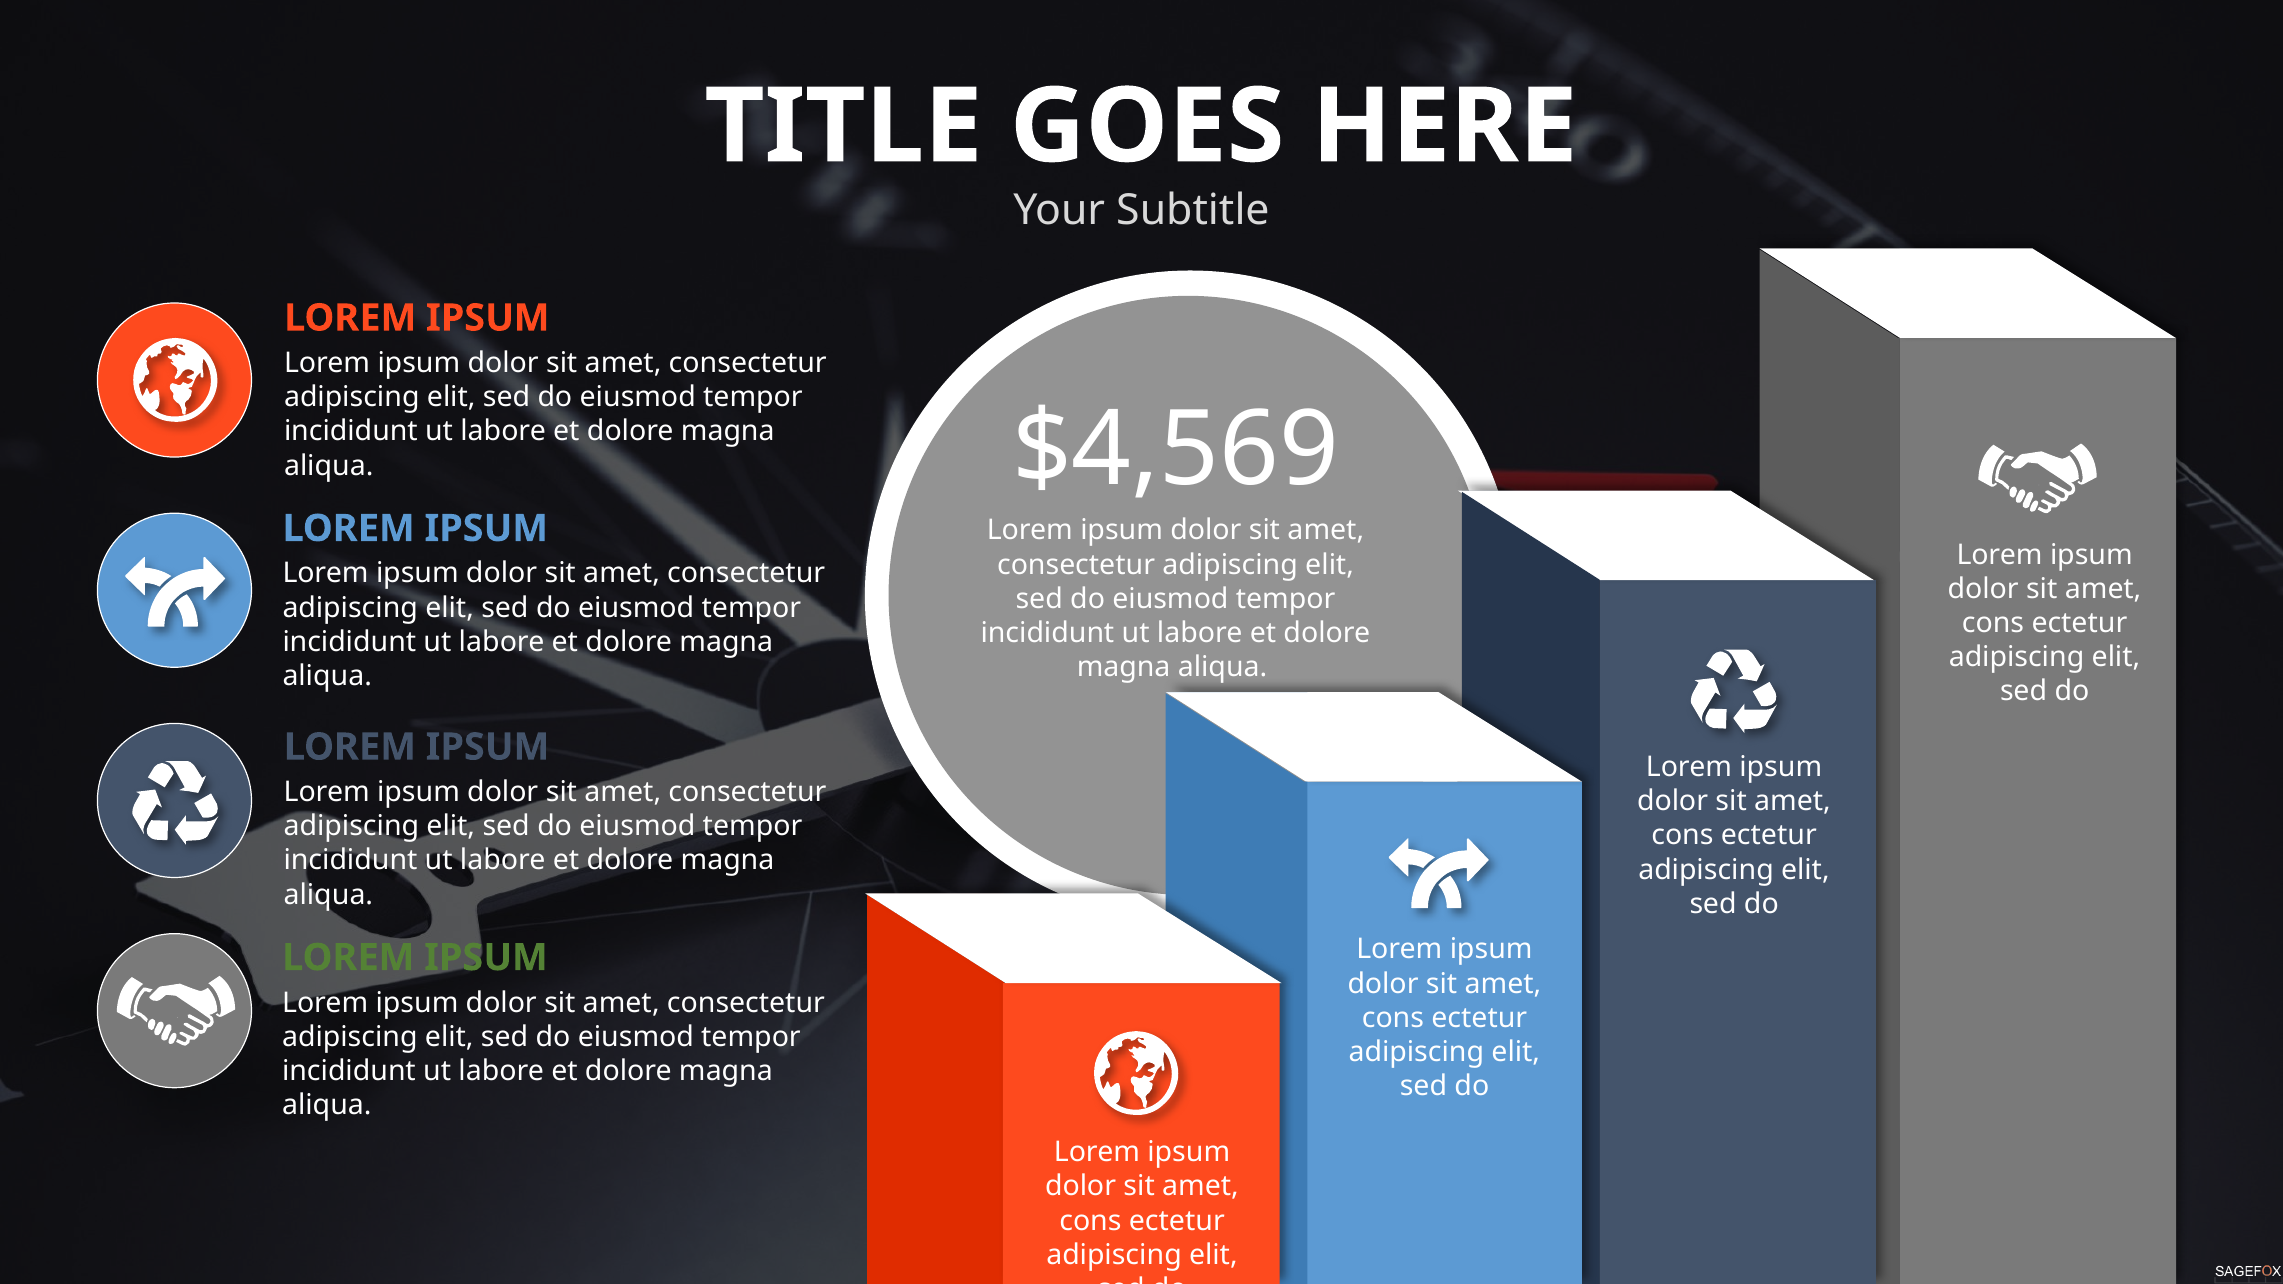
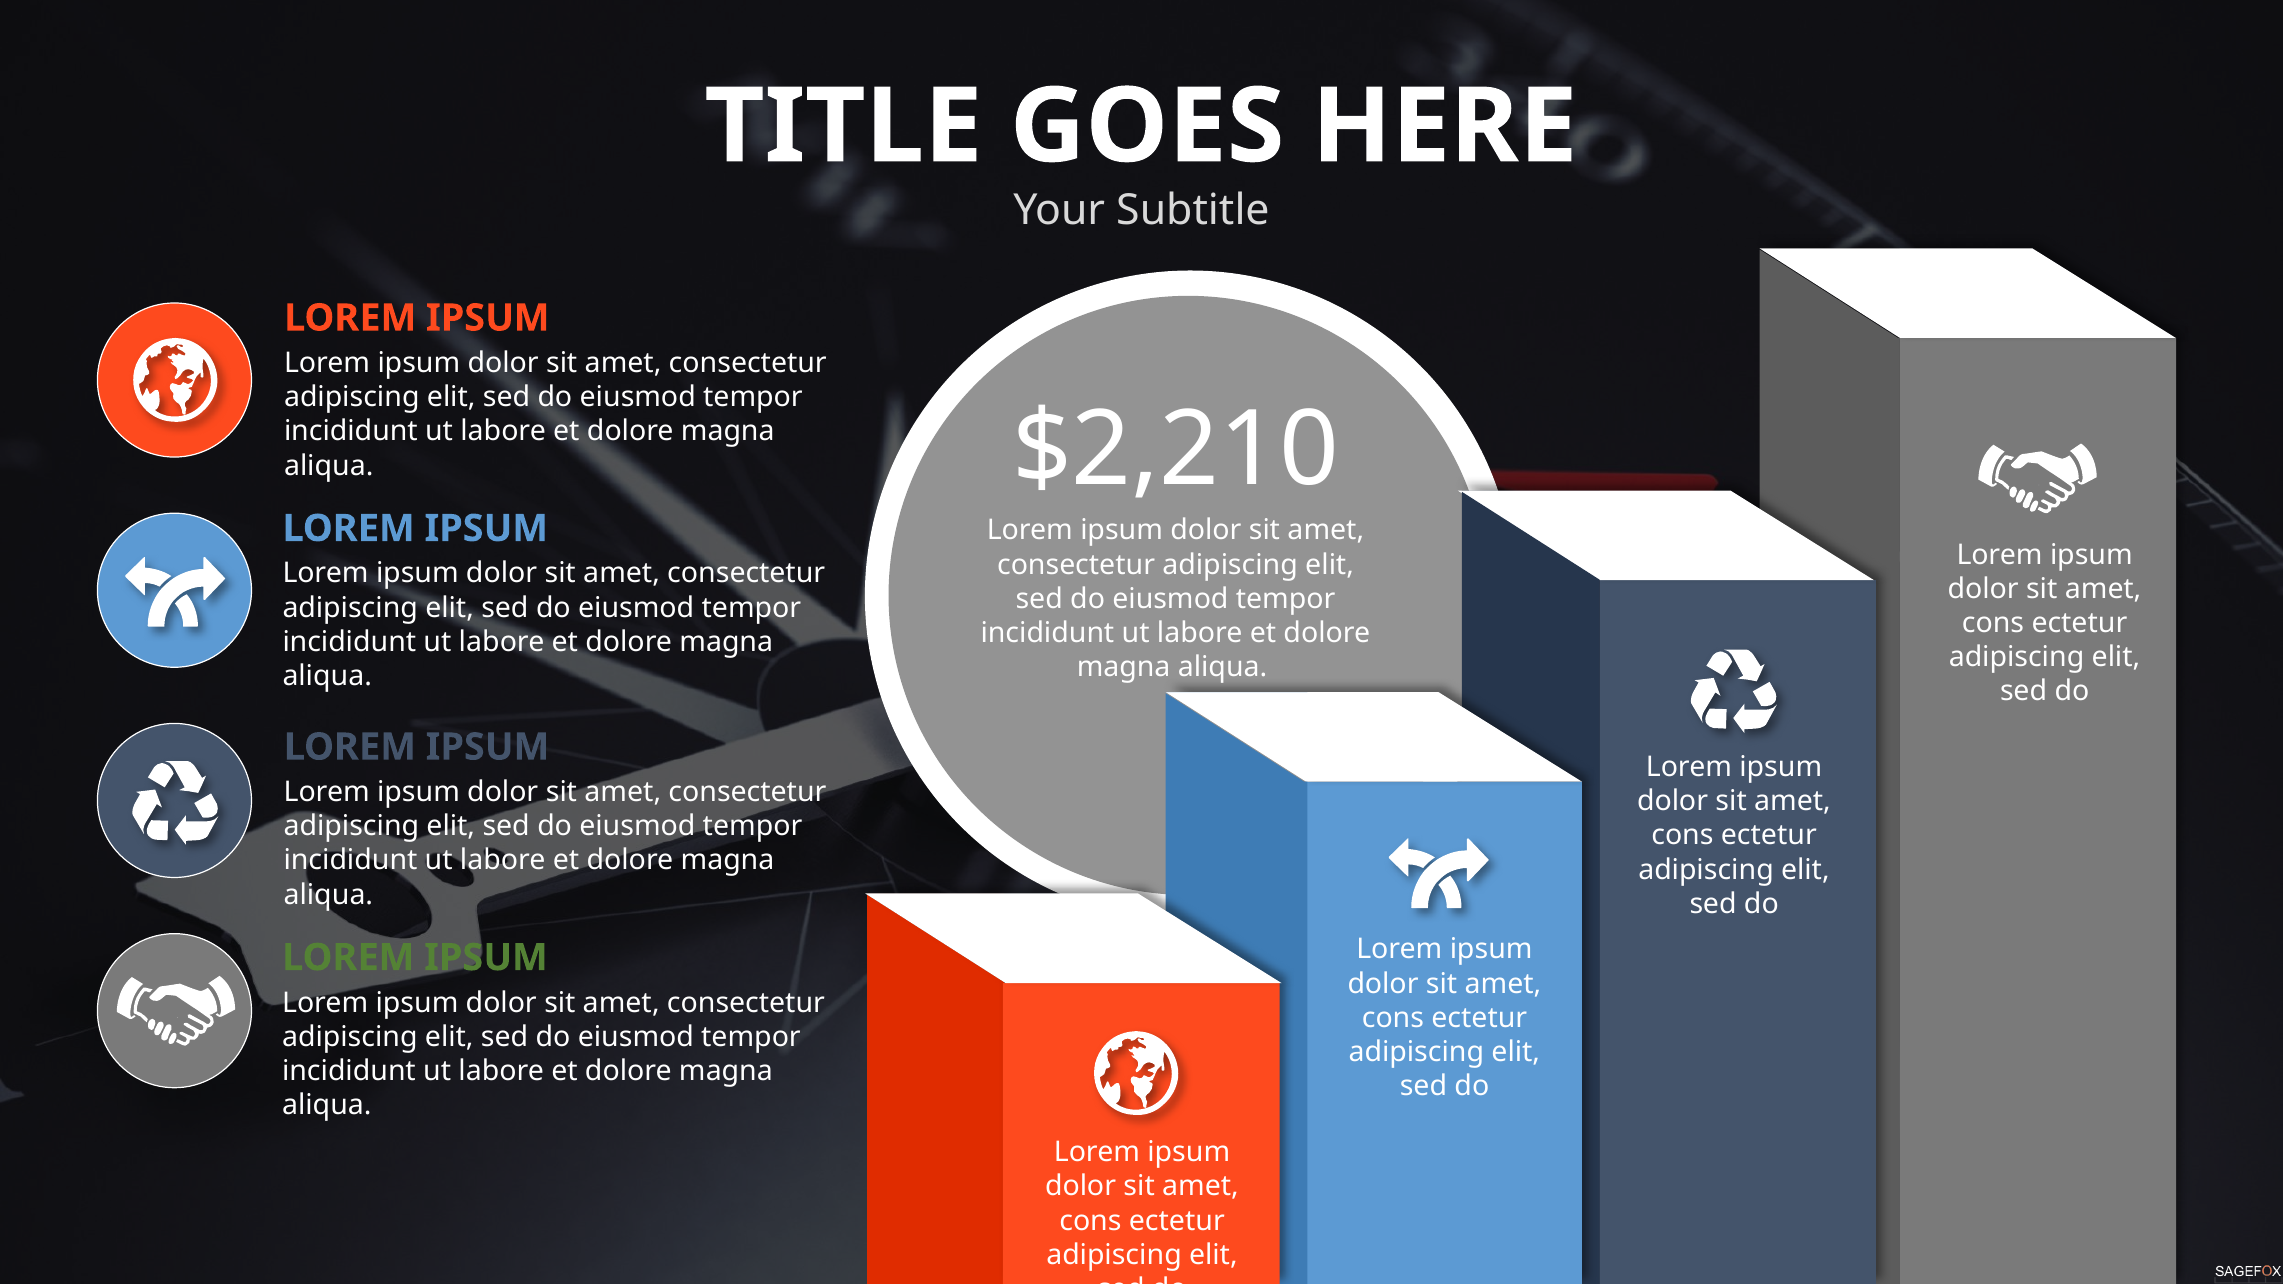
$4,569: $4,569 -> $2,210
